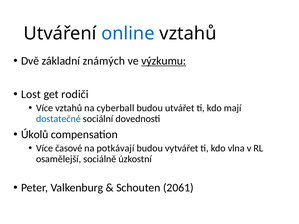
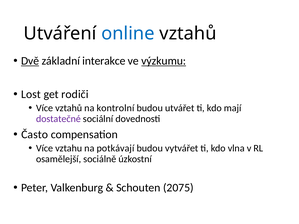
Dvě underline: none -> present
známých: známých -> interakce
cyberball: cyberball -> kontrolní
dostatečné colour: blue -> purple
Úkolů: Úkolů -> Často
časové: časové -> vztahu
2061: 2061 -> 2075
